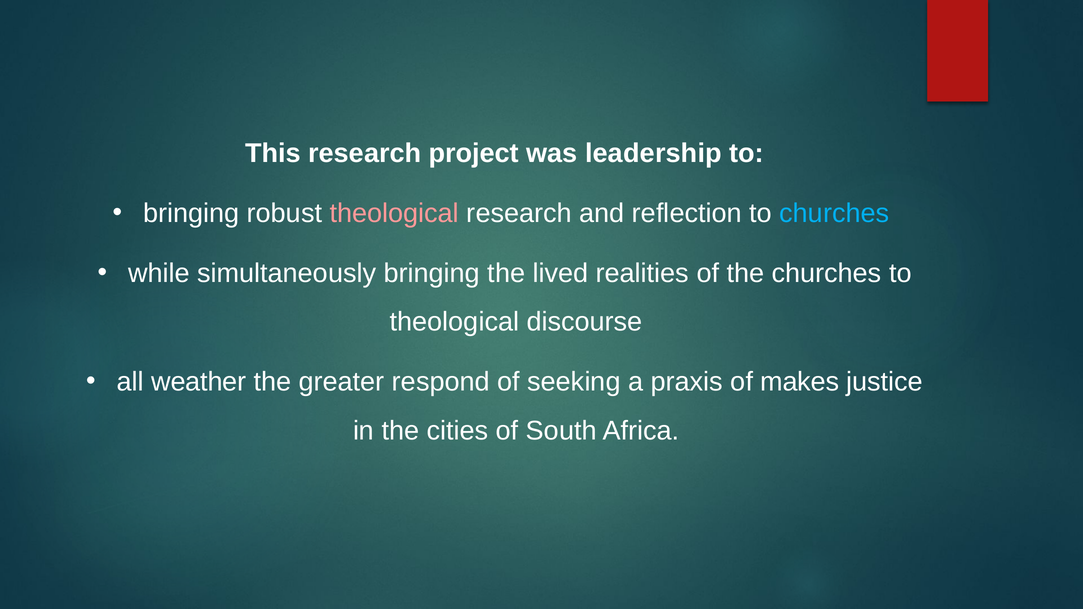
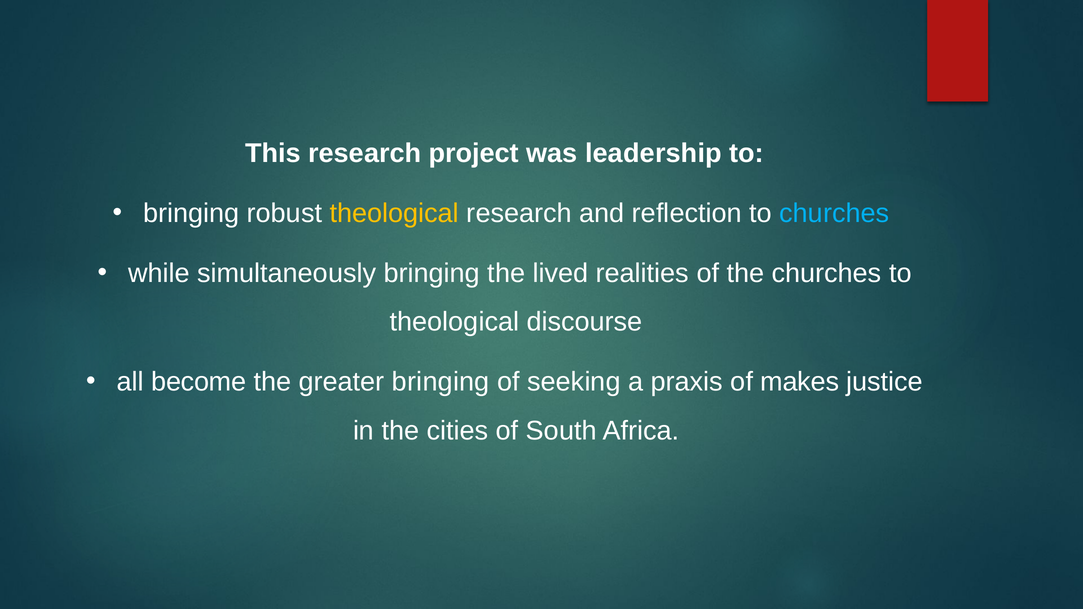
theological at (394, 213) colour: pink -> yellow
weather: weather -> become
greater respond: respond -> bringing
